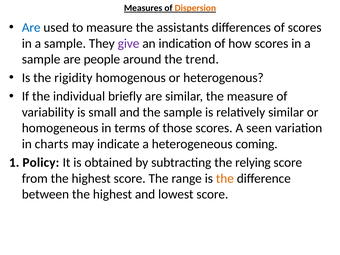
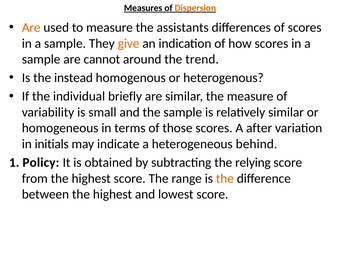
Are at (31, 28) colour: blue -> orange
give colour: purple -> orange
people: people -> cannot
rigidity: rigidity -> instead
seen: seen -> after
charts: charts -> initials
coming: coming -> behind
